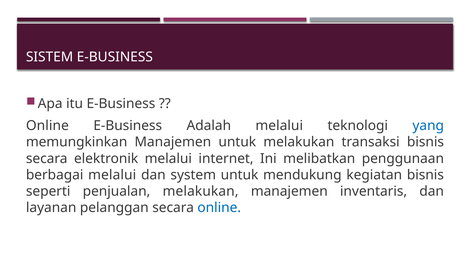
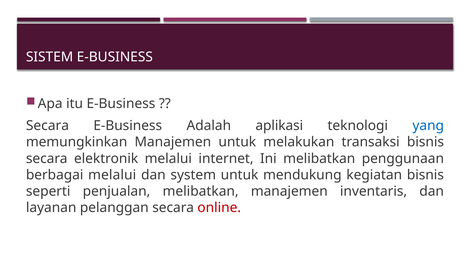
Online at (47, 126): Online -> Secara
Adalah melalui: melalui -> aplikasi
penjualan melakukan: melakukan -> melibatkan
online at (219, 208) colour: blue -> red
